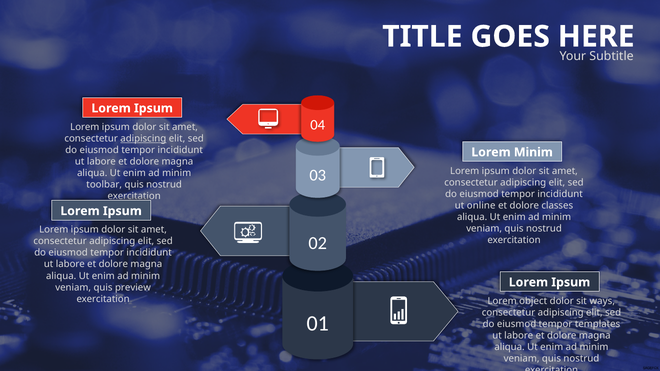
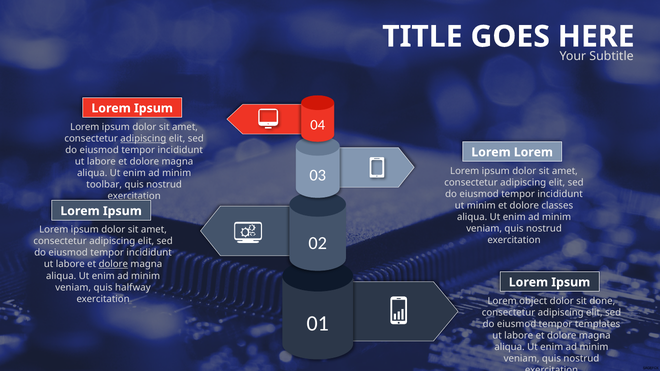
Minim at (533, 152): Minim -> Lorem
ut online: online -> minim
dolore at (113, 264) underline: none -> present
preview: preview -> halfway
ways: ways -> done
